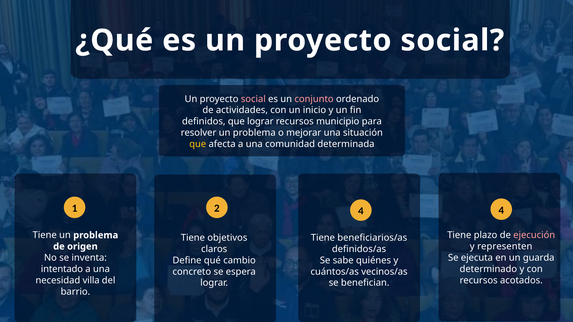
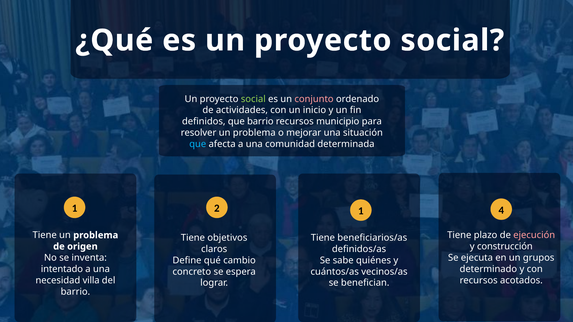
social at (253, 99) colour: pink -> light green
que lograr: lograr -> barrio
que at (198, 144) colour: yellow -> light blue
2 4: 4 -> 1
representen: representen -> construcción
guarda: guarda -> grupos
